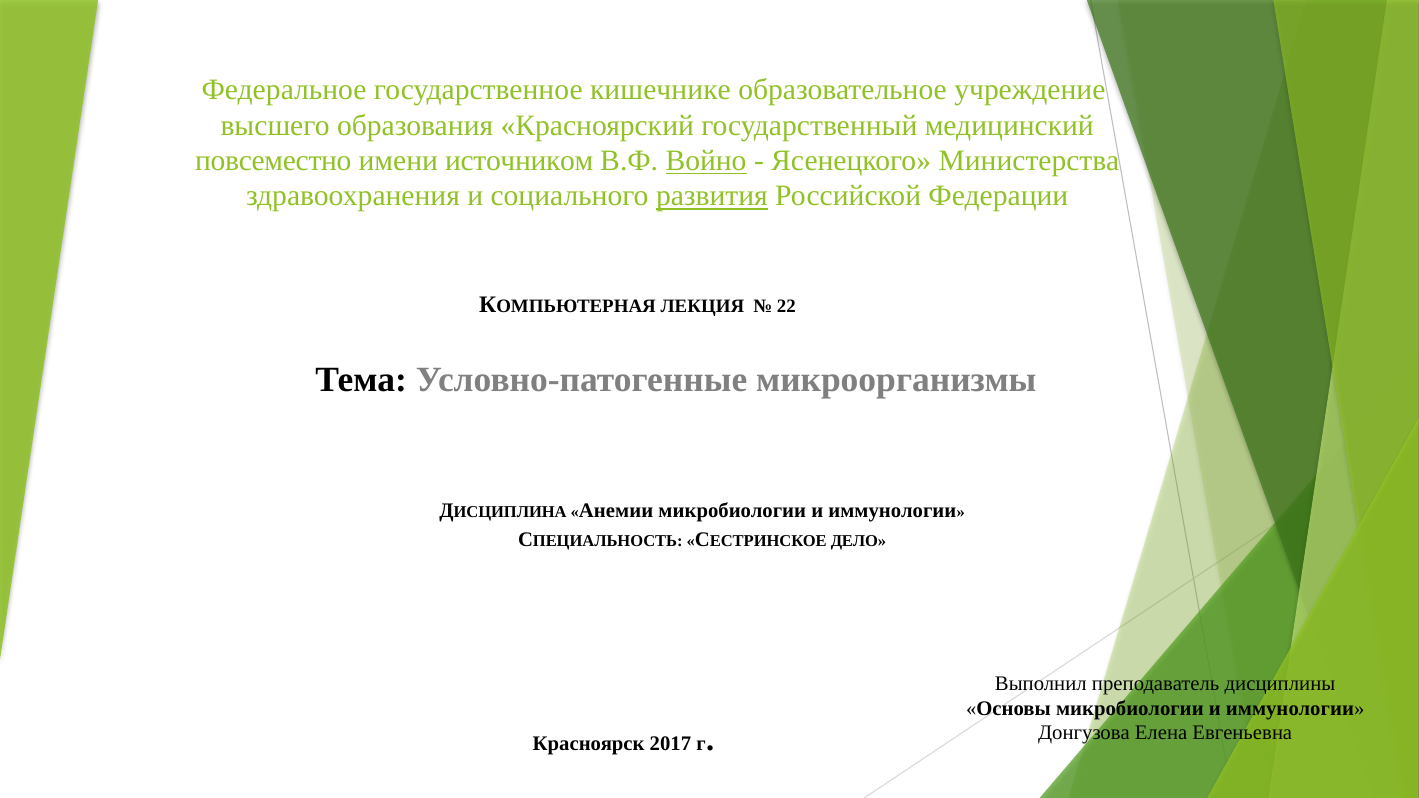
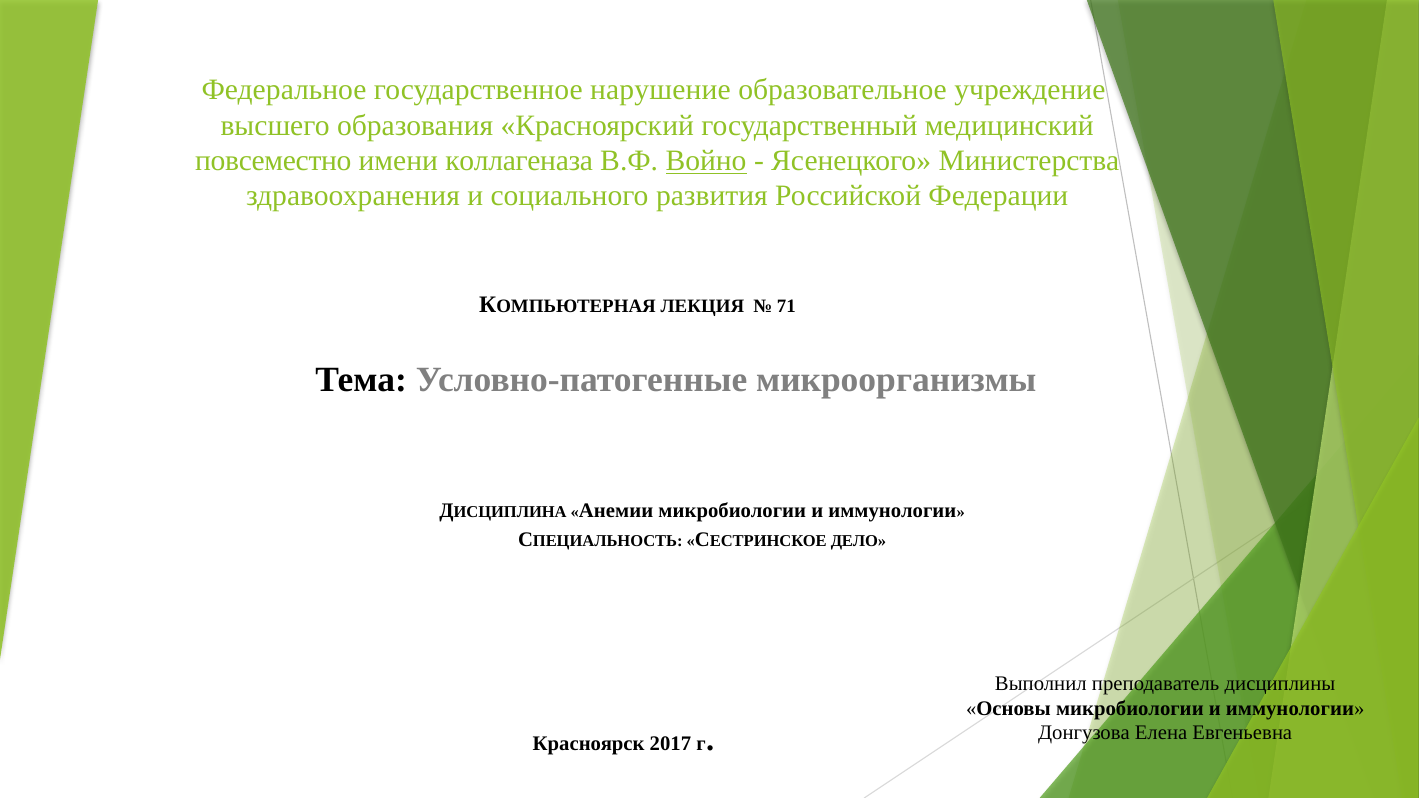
кишечнике: кишечнике -> нарушение
источником: источником -> коллагеназа
развития underline: present -> none
22: 22 -> 71
